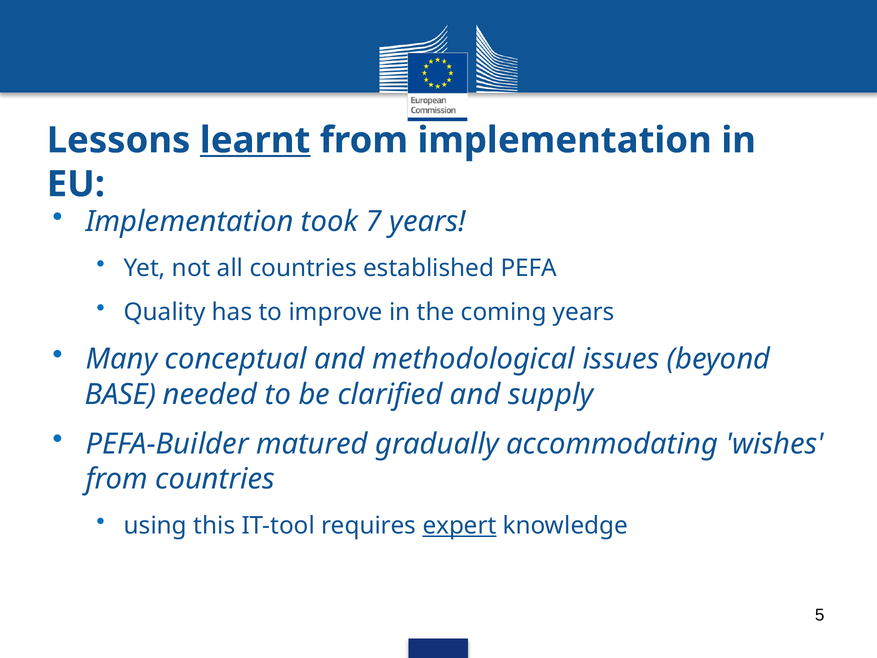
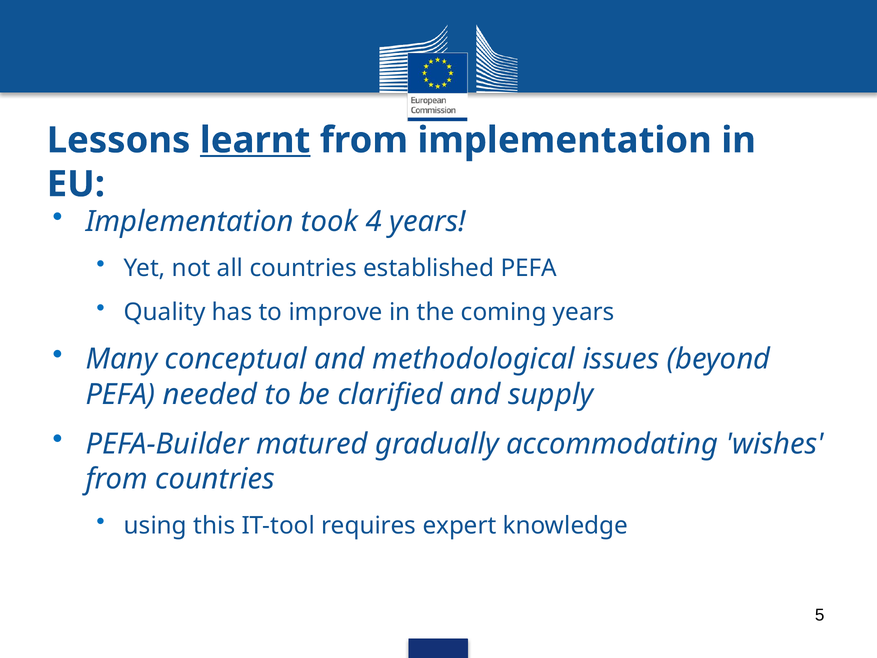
7: 7 -> 4
BASE at (121, 394): BASE -> PEFA
expert underline: present -> none
